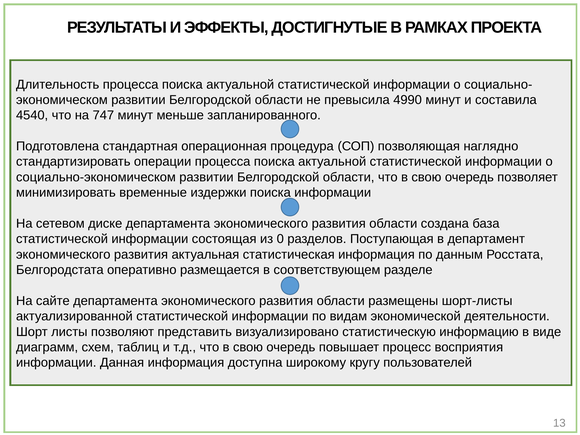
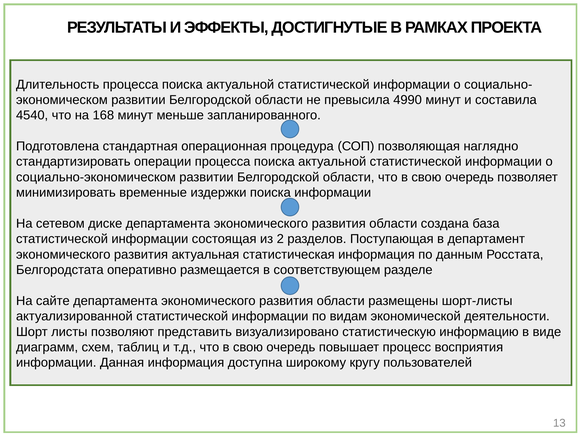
747: 747 -> 168
0: 0 -> 2
